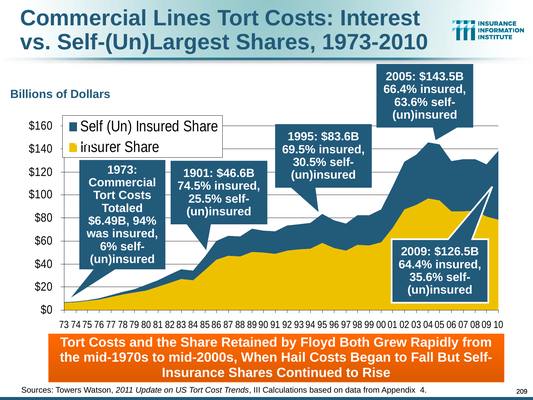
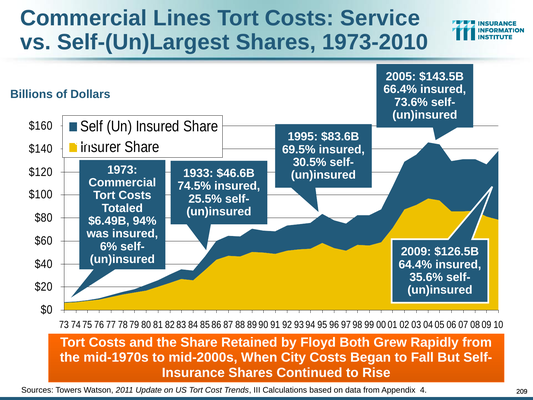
Interest: Interest -> Service
63.6%: 63.6% -> 73.6%
1901: 1901 -> 1933
Hail: Hail -> City
